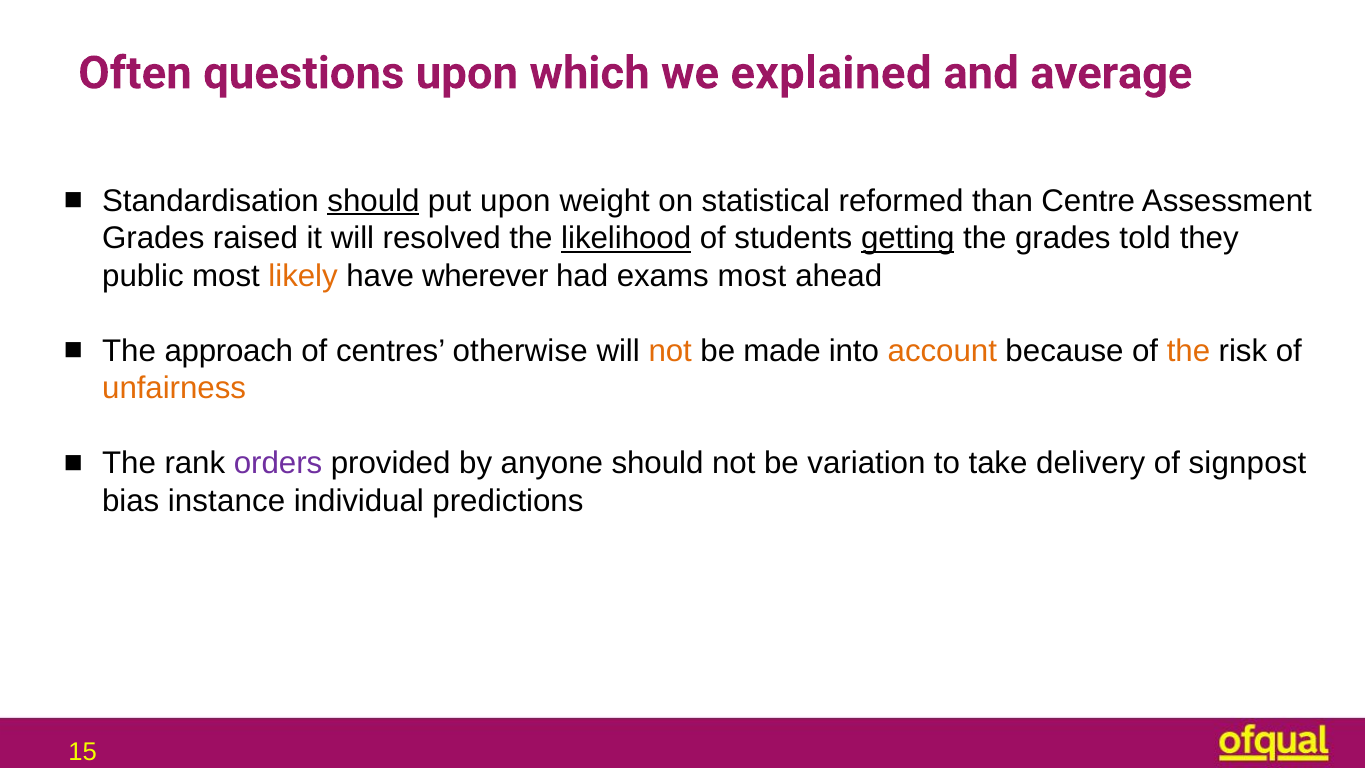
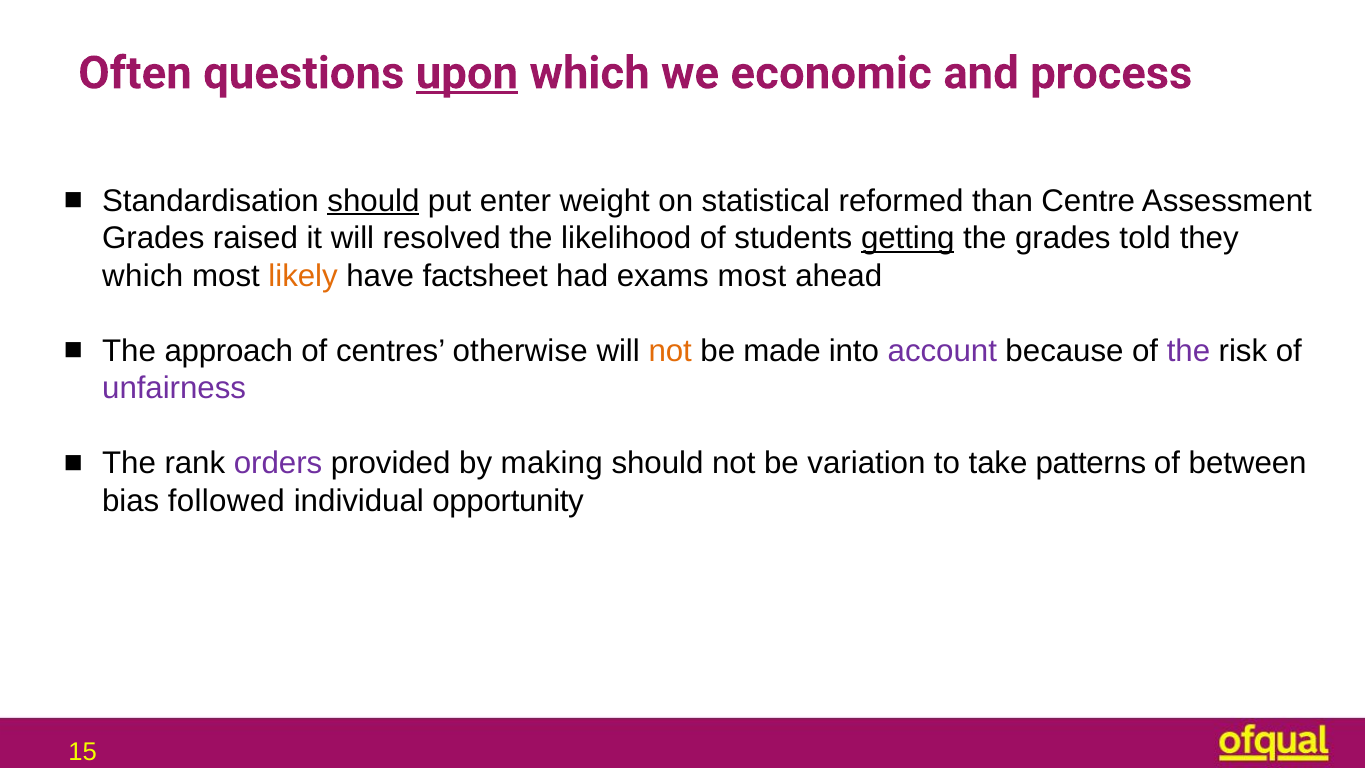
upon at (467, 73) underline: none -> present
explained: explained -> economic
average: average -> process
put upon: upon -> enter
likelihood underline: present -> none
public at (143, 276): public -> which
wherever: wherever -> factsheet
account colour: orange -> purple
the at (1188, 351) colour: orange -> purple
unfairness colour: orange -> purple
anyone: anyone -> making
delivery: delivery -> patterns
signpost: signpost -> between
instance: instance -> followed
predictions: predictions -> opportunity
